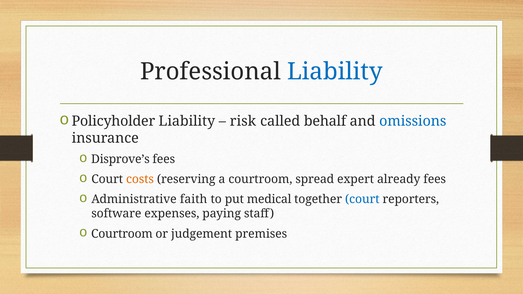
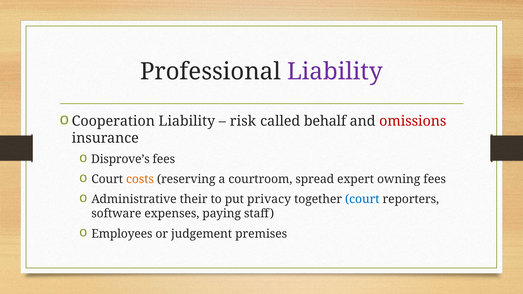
Liability at (335, 72) colour: blue -> purple
Policyholder: Policyholder -> Cooperation
omissions colour: blue -> red
already: already -> owning
faith: faith -> their
medical: medical -> privacy
Courtroom at (122, 234): Courtroom -> Employees
